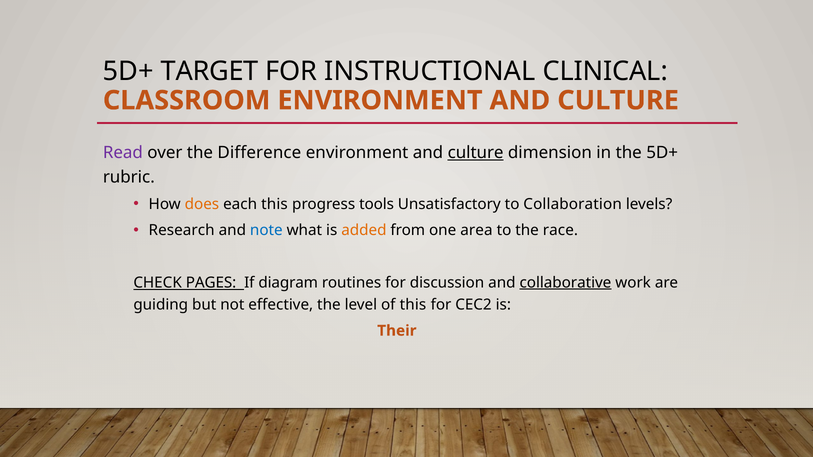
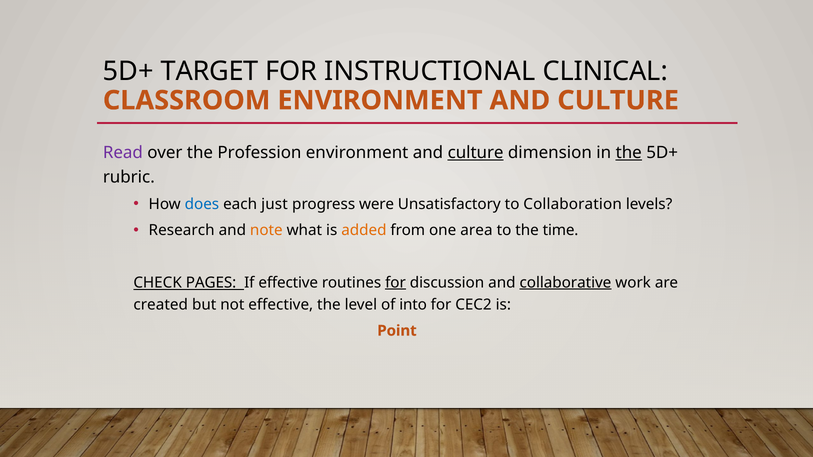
Difference: Difference -> Profession
the at (629, 153) underline: none -> present
does colour: orange -> blue
each this: this -> just
tools: tools -> were
note colour: blue -> orange
race: race -> time
If diagram: diagram -> effective
for at (396, 283) underline: none -> present
guiding: guiding -> created
of this: this -> into
Their: Their -> Point
